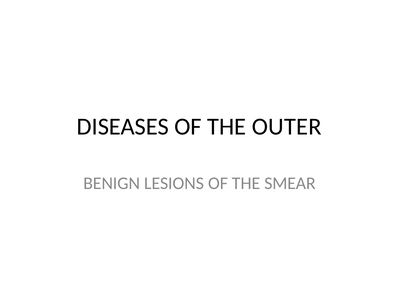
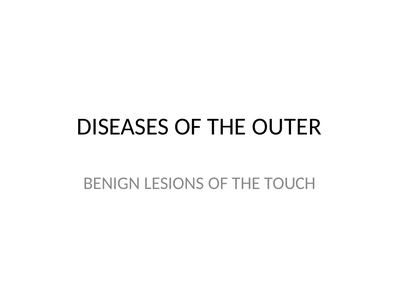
SMEAR: SMEAR -> TOUCH
